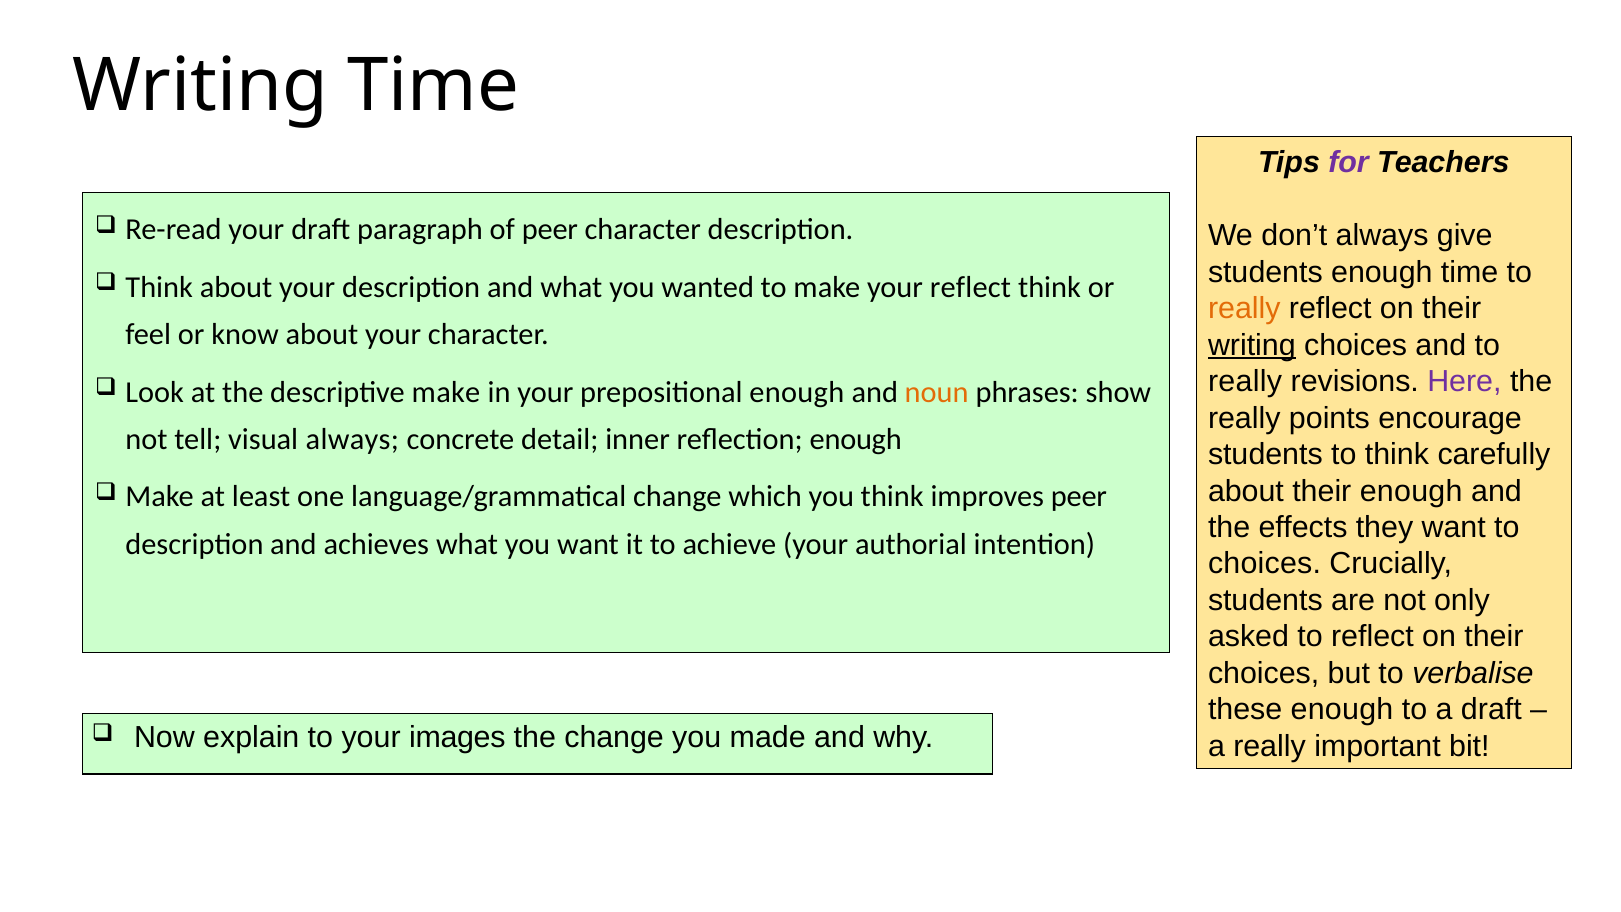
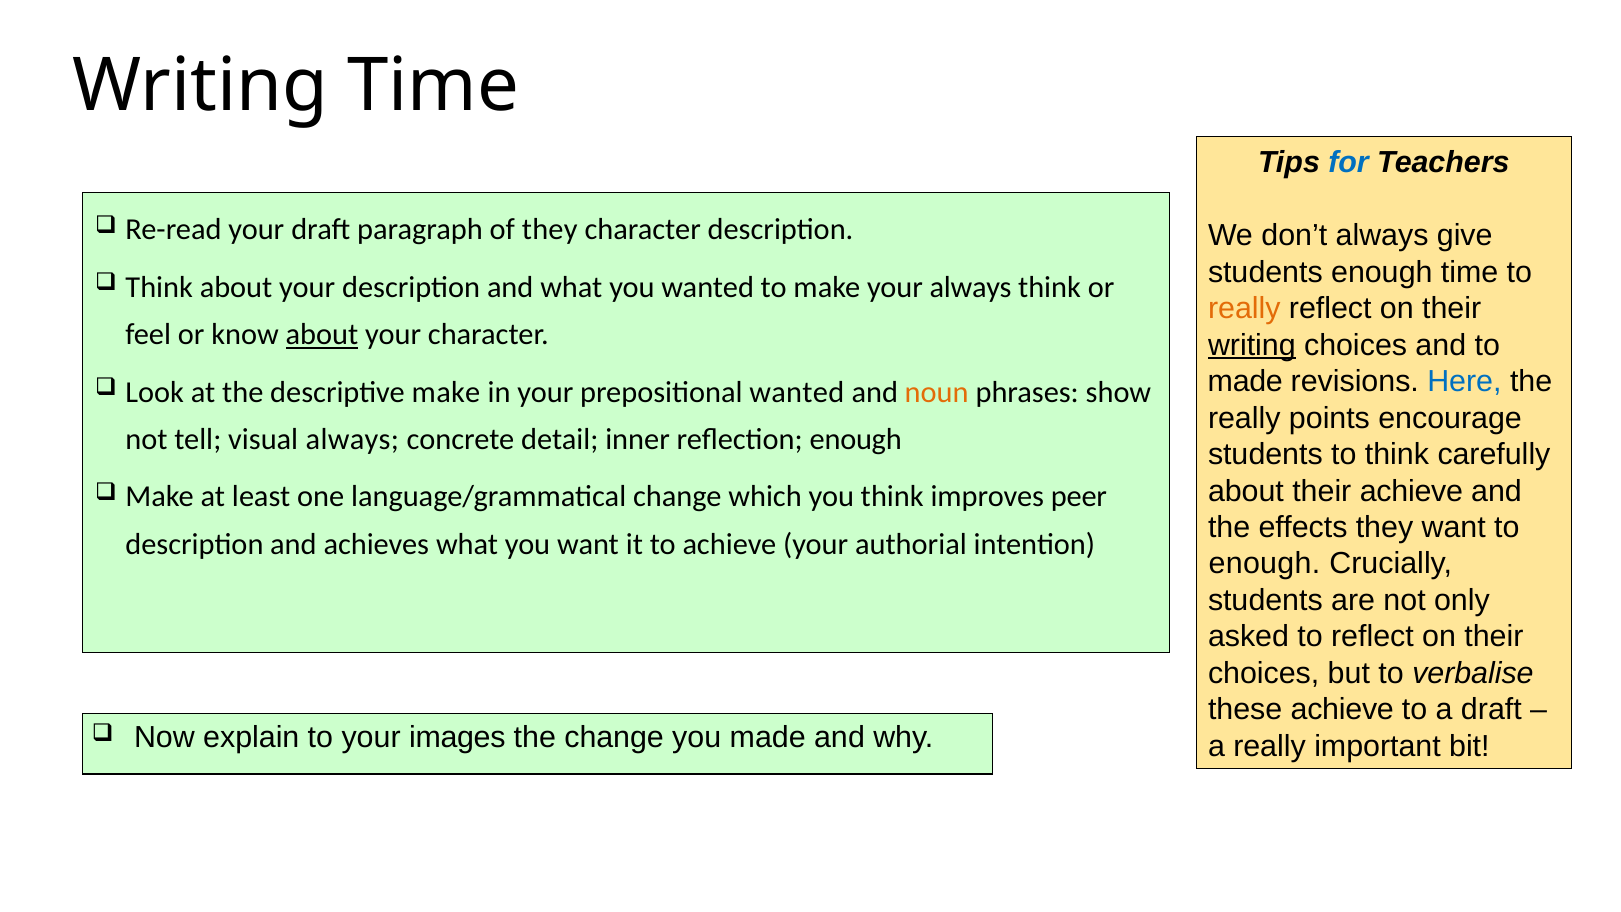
for colour: purple -> blue
of peer: peer -> they
your reflect: reflect -> always
about at (322, 334) underline: none -> present
really at (1245, 381): really -> made
Here colour: purple -> blue
prepositional enough: enough -> wanted
their enough: enough -> achieve
choices at (1264, 564): choices -> enough
these enough: enough -> achieve
